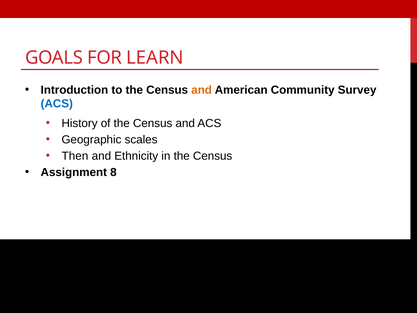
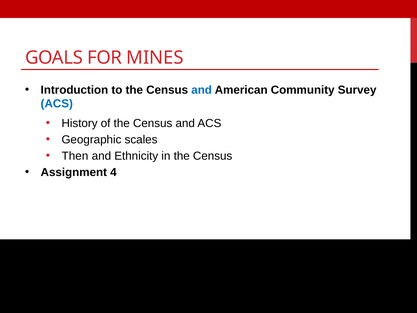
LEARN: LEARN -> MINES
and at (202, 90) colour: orange -> blue
8: 8 -> 4
